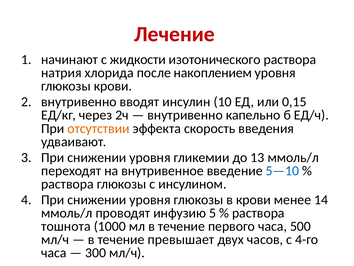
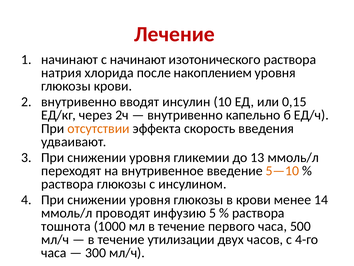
с жидкости: жидкости -> начинают
5—10 colour: blue -> orange
превышает: превышает -> утилизации
